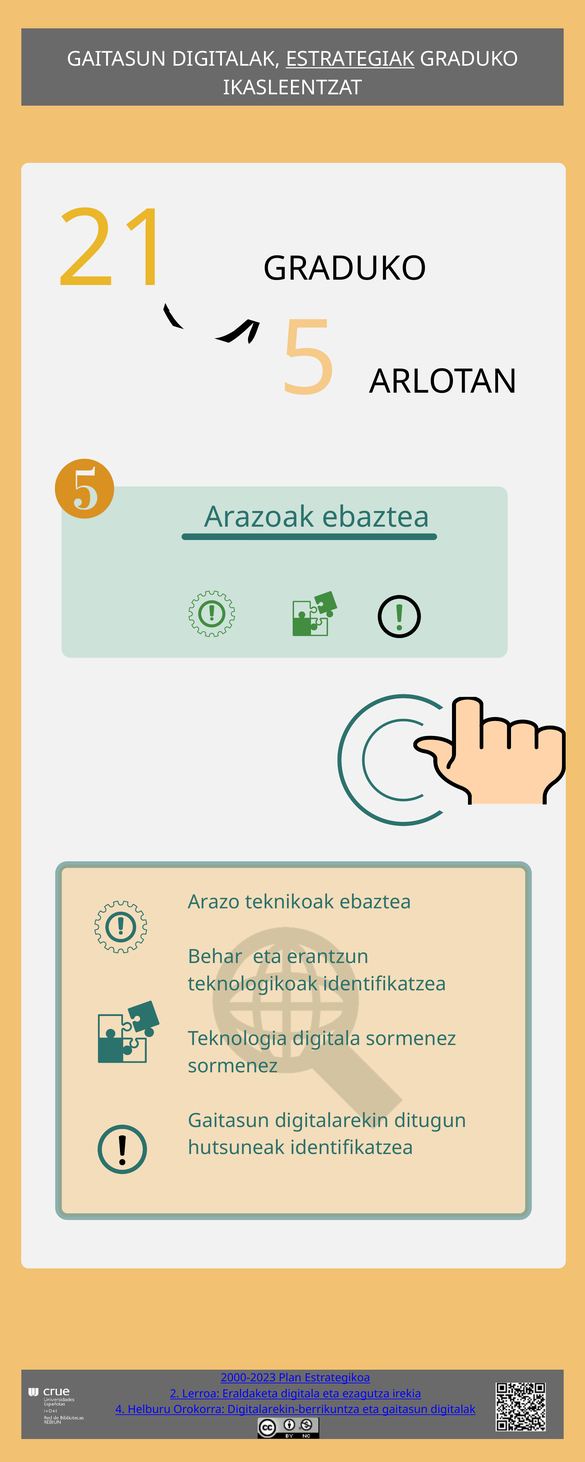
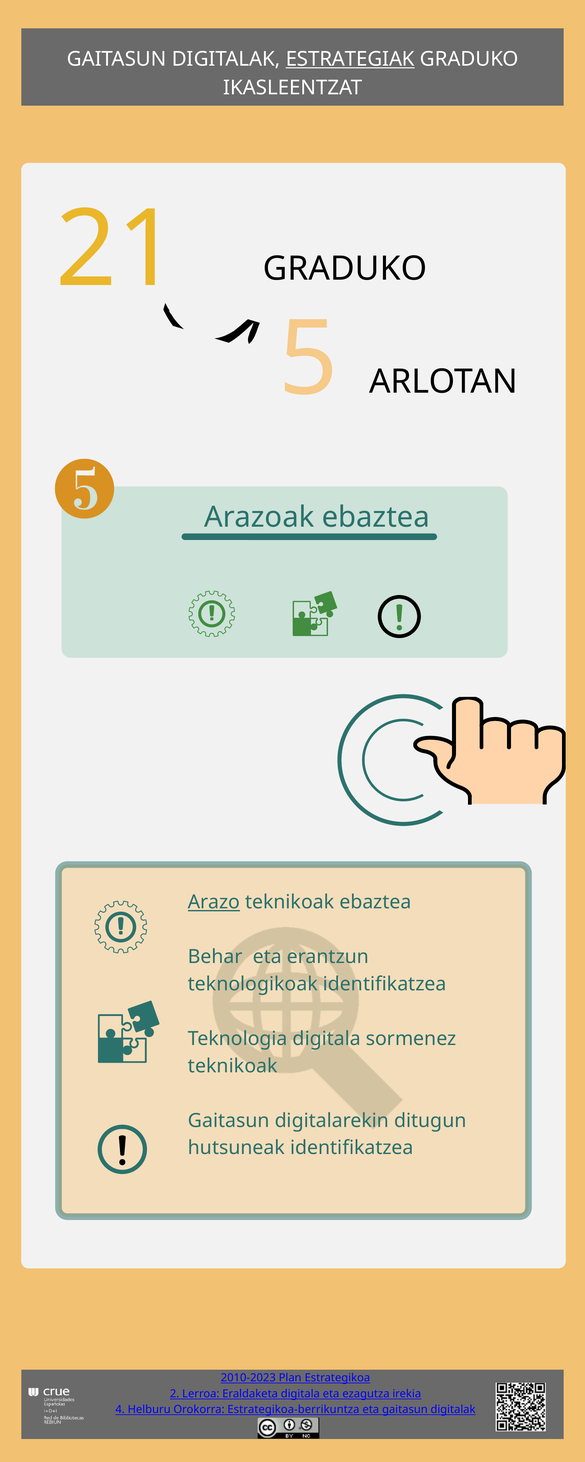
Arazo underline: none -> present
sormenez at (233, 1066): sormenez -> teknikoak
2000-2023: 2000-2023 -> 2010-2023
Digitalarekin-berrikuntza: Digitalarekin-berrikuntza -> Estrategikoa-berrikuntza
